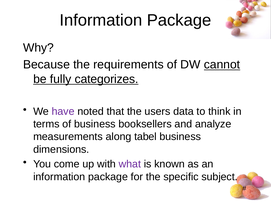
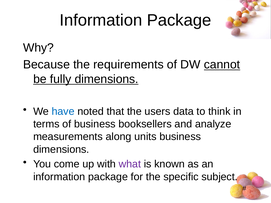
fully categorizes: categorizes -> dimensions
have colour: purple -> blue
tabel: tabel -> units
